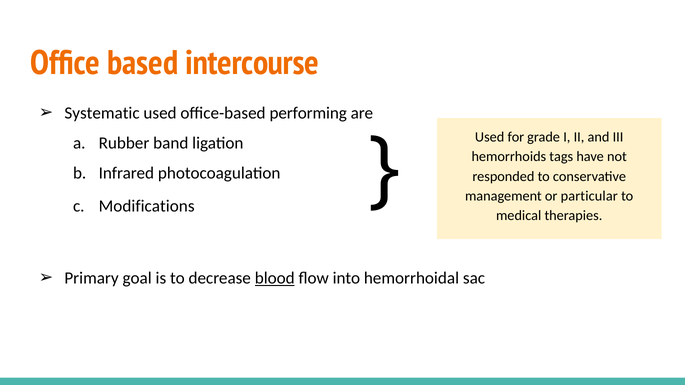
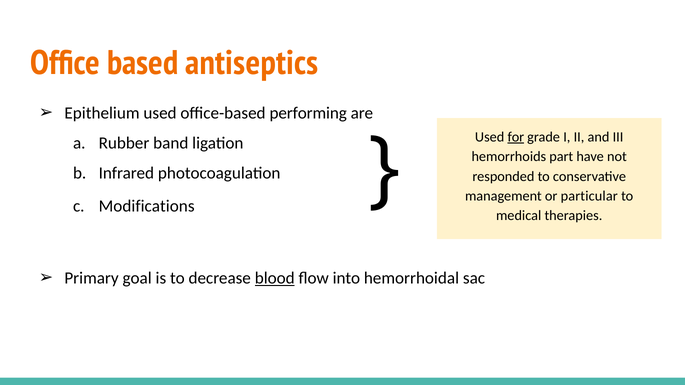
intercourse: intercourse -> antiseptics
Systematic: Systematic -> Epithelium
for underline: none -> present
tags: tags -> part
